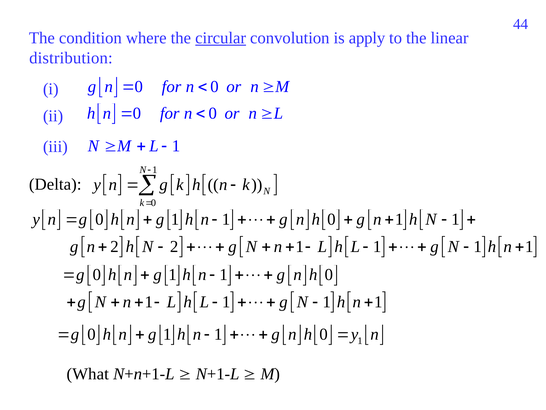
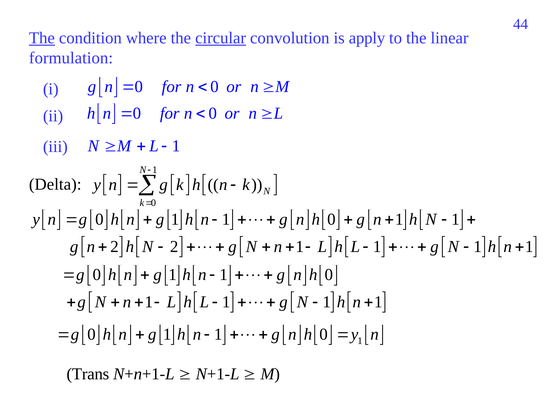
The at (42, 38) underline: none -> present
distribution: distribution -> formulation
What: What -> Trans
